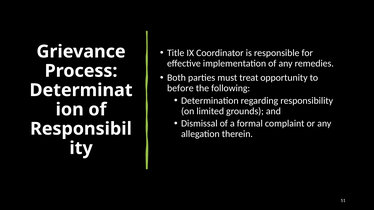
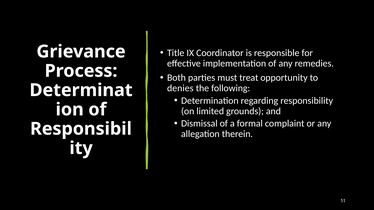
before: before -> denies
